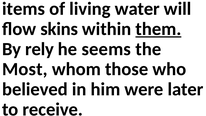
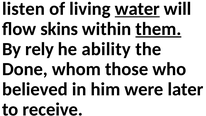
items: items -> listen
water underline: none -> present
seems: seems -> ability
Most: Most -> Done
